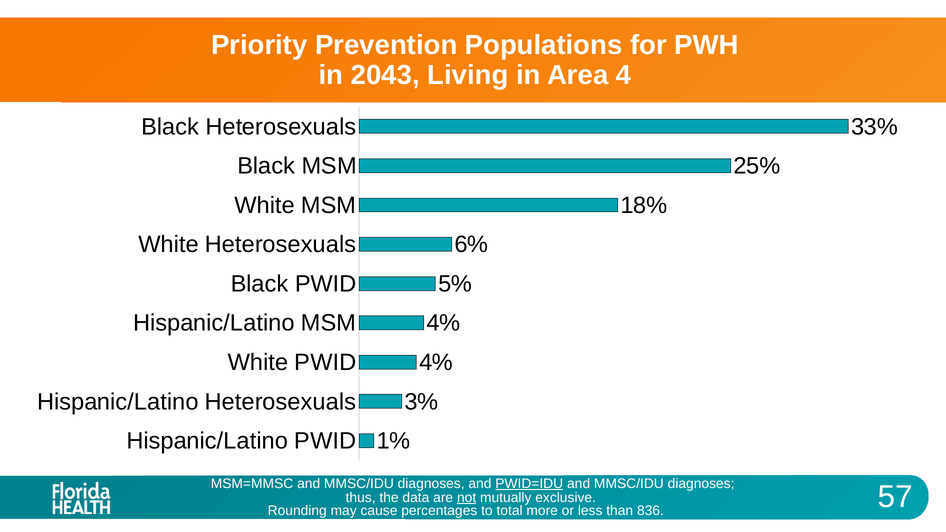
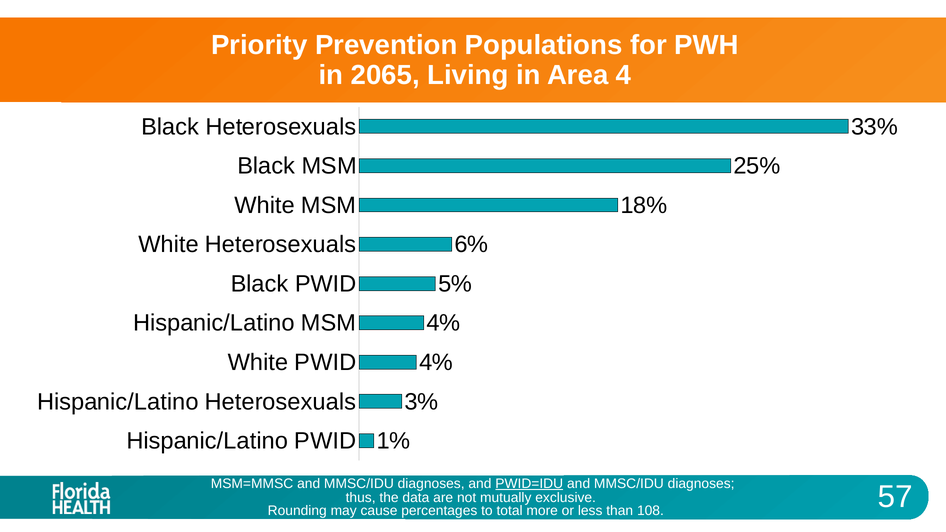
2043: 2043 -> 2065
not underline: present -> none
836: 836 -> 108
